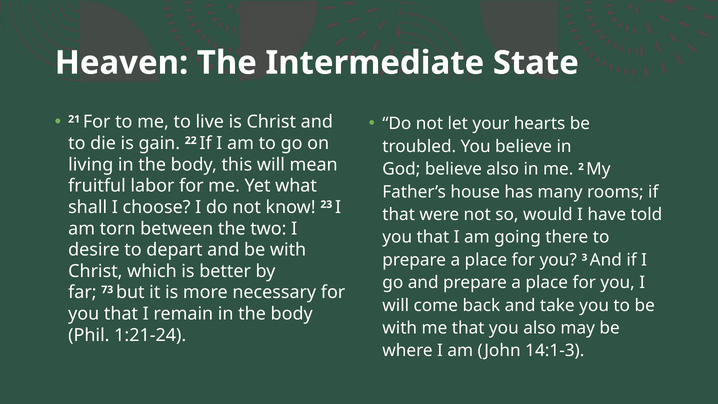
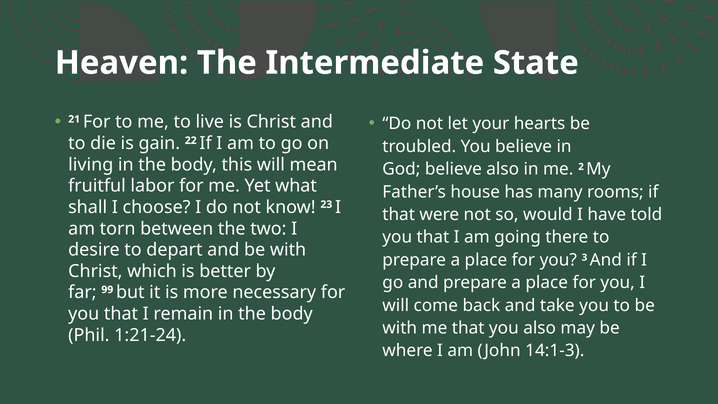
73: 73 -> 99
